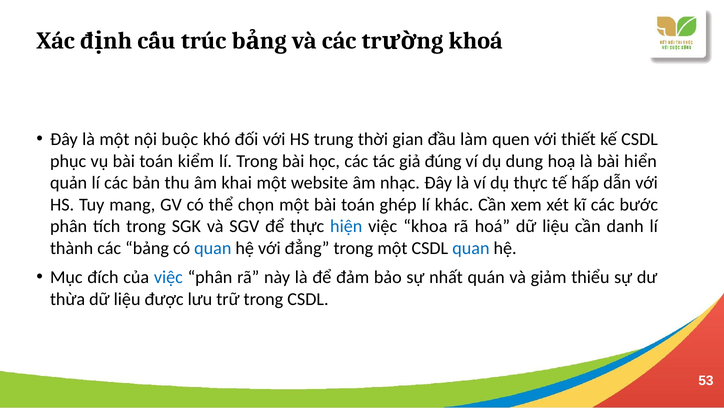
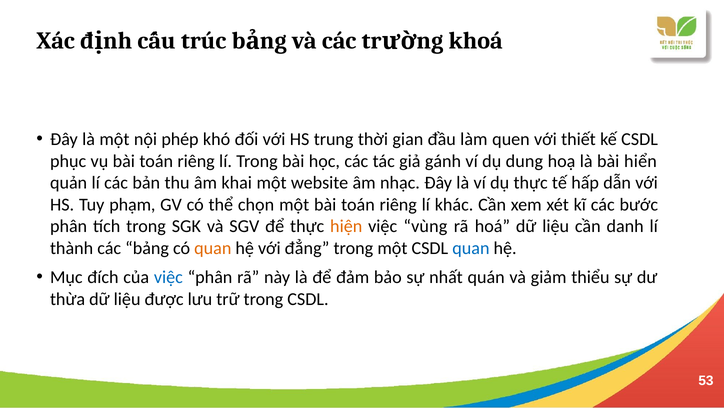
buộc: buộc -> phép
vụ bài toán kiểm: kiểm -> riêng
đúng: đúng -> gánh
mang: mang -> phạm
một bài toán ghép: ghép -> riêng
hiện colour: blue -> orange
khoa: khoa -> vùng
quan at (213, 248) colour: blue -> orange
